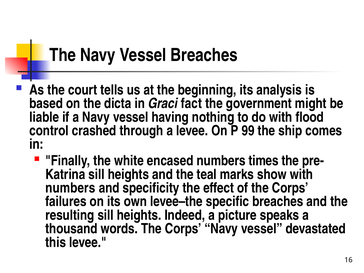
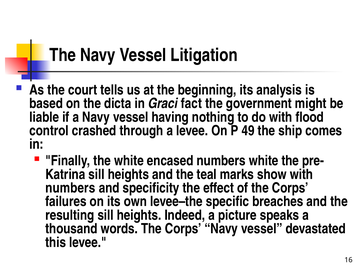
Vessel Breaches: Breaches -> Litigation
99: 99 -> 49
numbers times: times -> white
